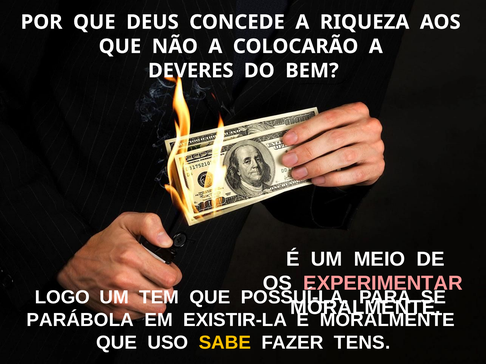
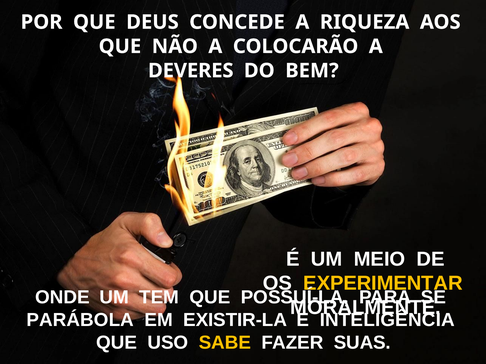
EXPERIMENTAR colour: pink -> yellow
LOGO: LOGO -> ONDE
MORALMENTE at (387, 320): MORALMENTE -> INTELIGÊNCIA
TENS: TENS -> SUAS
